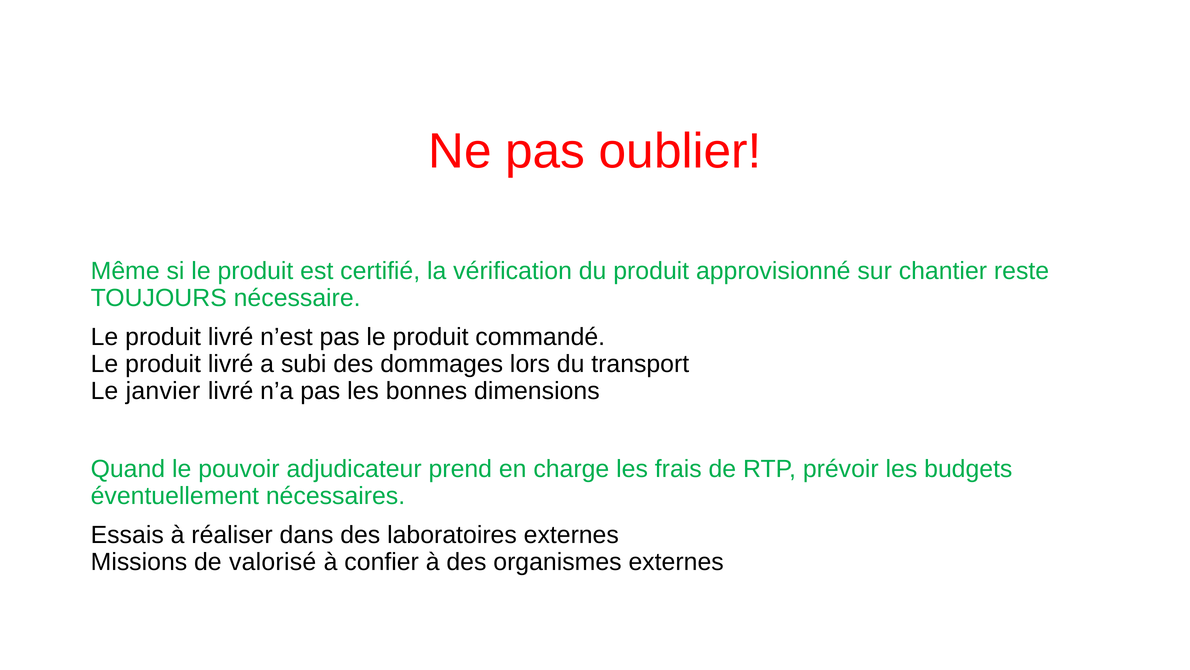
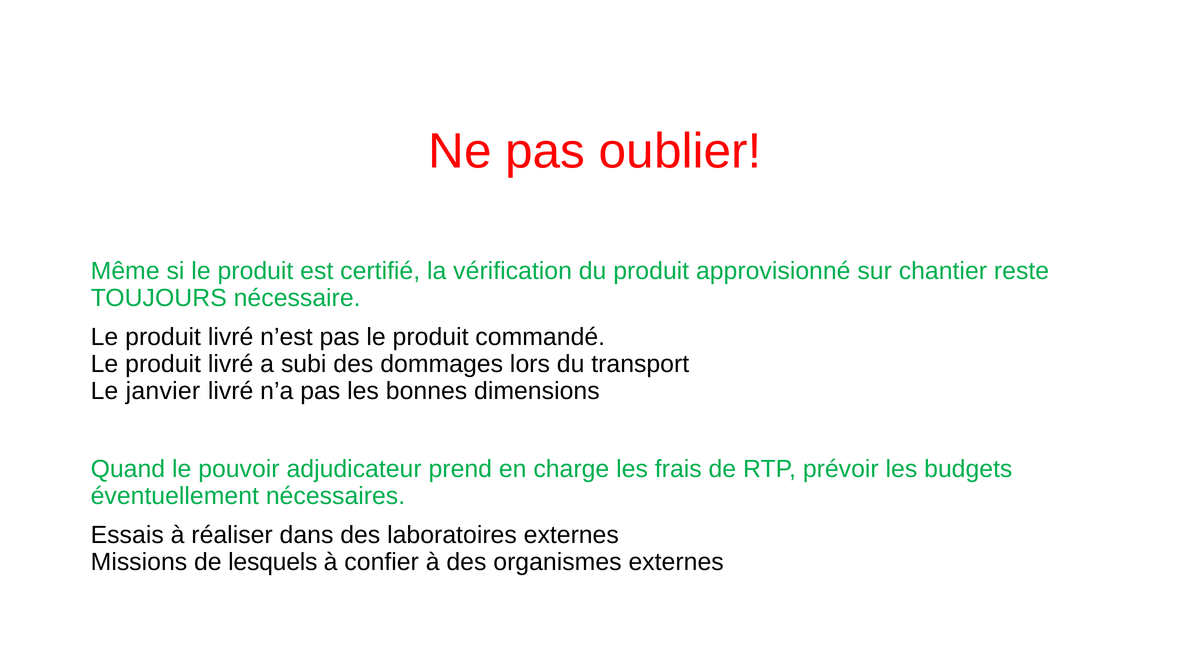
valorisé: valorisé -> lesquels
